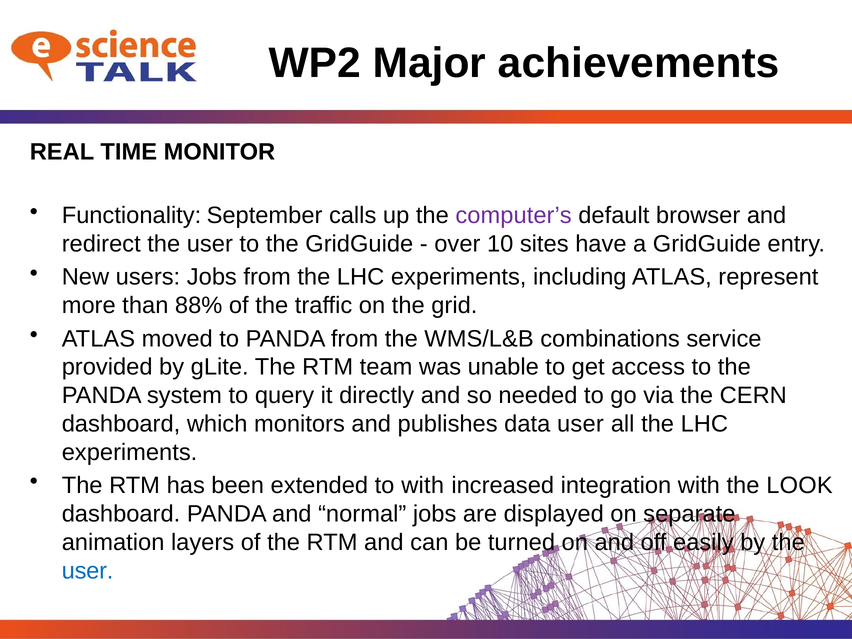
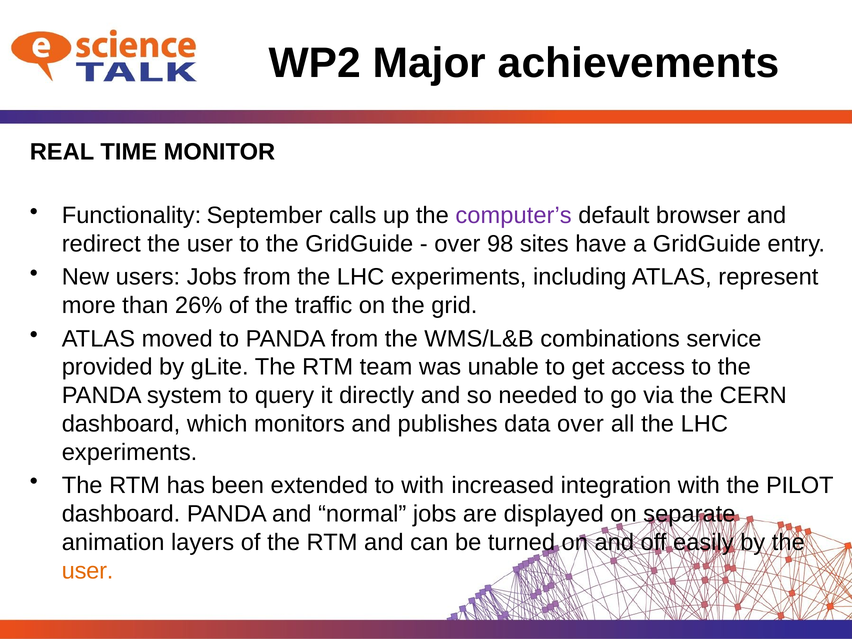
10: 10 -> 98
88%: 88% -> 26%
data user: user -> over
LOOK: LOOK -> PILOT
user at (88, 571) colour: blue -> orange
